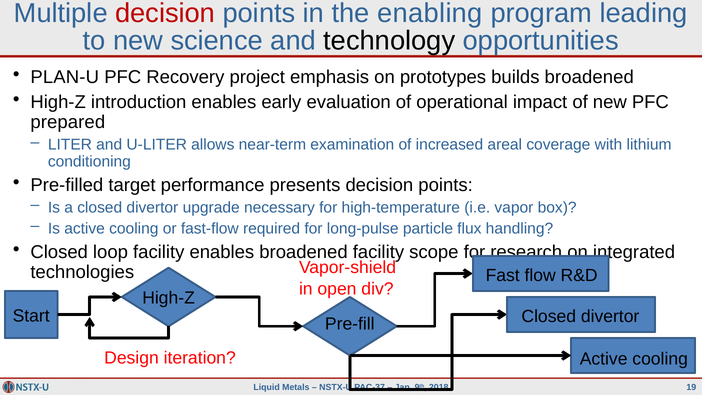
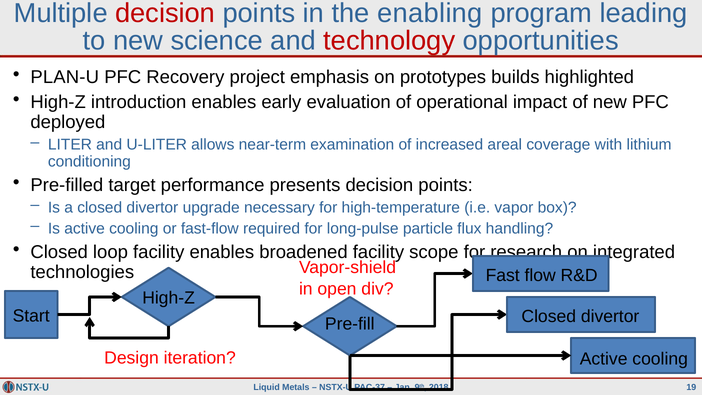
technology colour: black -> red
builds broadened: broadened -> highlighted
prepared: prepared -> deployed
